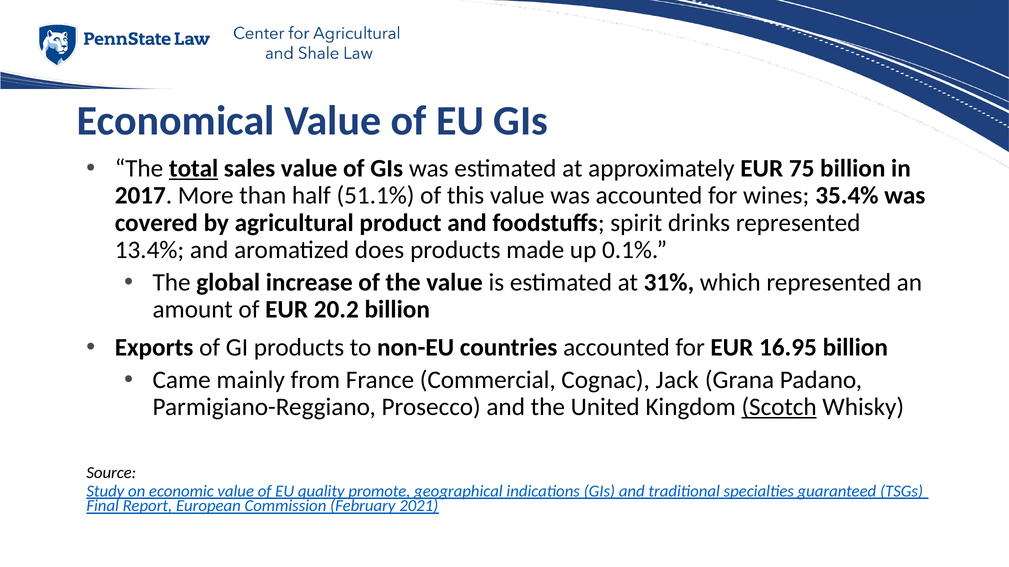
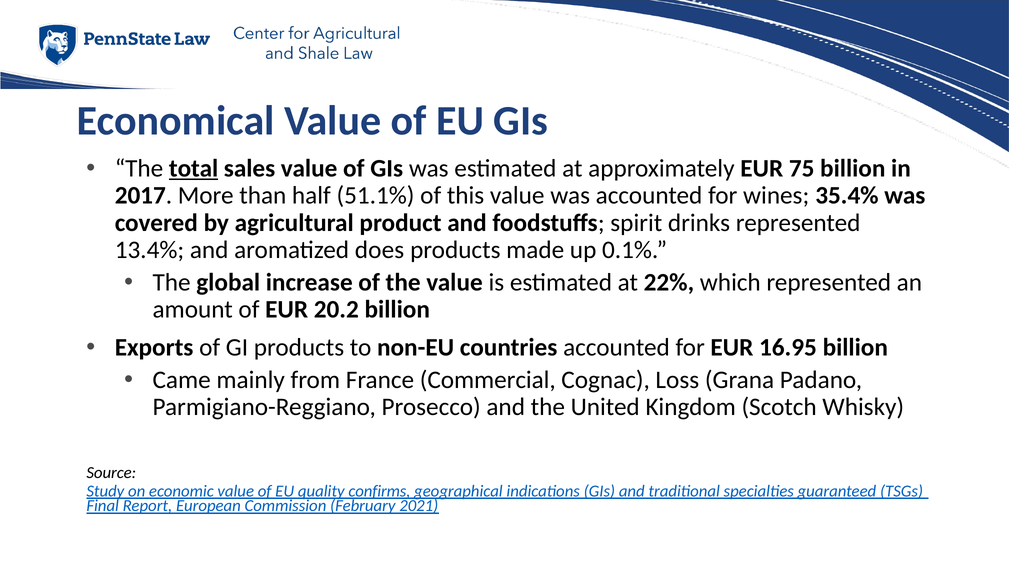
31%: 31% -> 22%
Jack: Jack -> Loss
Scotch underline: present -> none
promote: promote -> confirms
